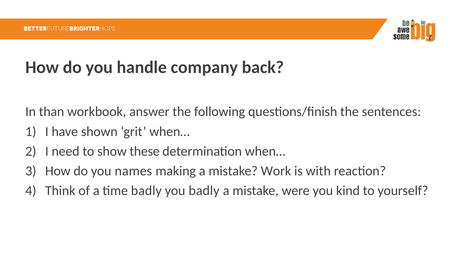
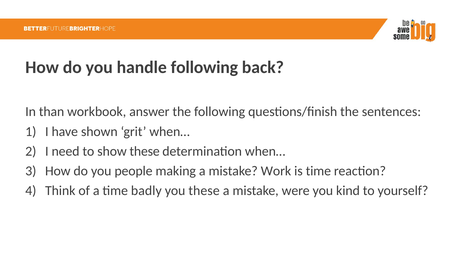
handle company: company -> following
names: names -> people
is with: with -> time
you badly: badly -> these
